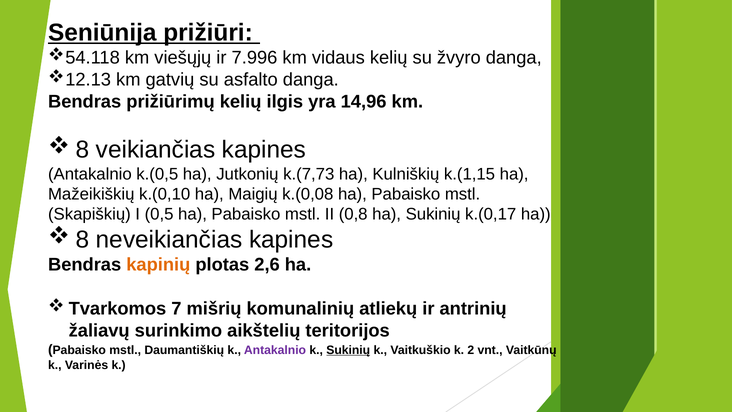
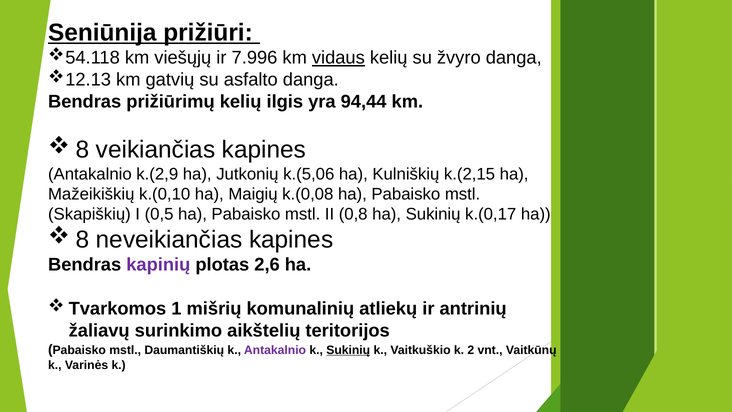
vidaus underline: none -> present
14,96: 14,96 -> 94,44
k.(0,5: k.(0,5 -> k.(2,9
k.(7,73: k.(7,73 -> k.(5,06
k.(1,15: k.(1,15 -> k.(2,15
kapinių colour: orange -> purple
7: 7 -> 1
